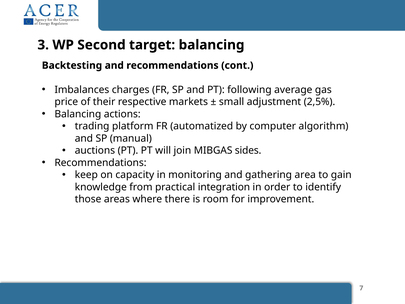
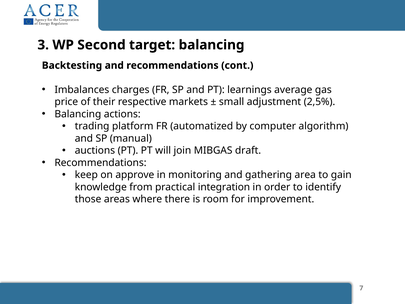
following: following -> learnings
sides: sides -> draft
capacity: capacity -> approve
